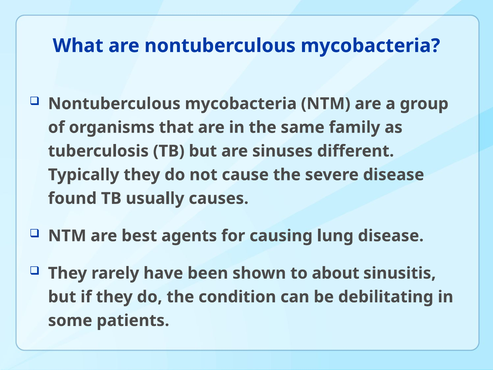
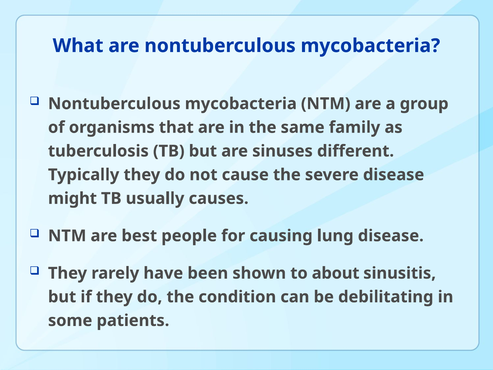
found: found -> might
agents: agents -> people
